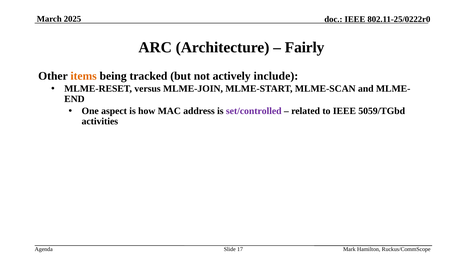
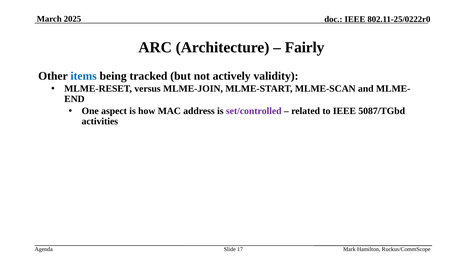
items colour: orange -> blue
include: include -> validity
5059/TGbd: 5059/TGbd -> 5087/TGbd
